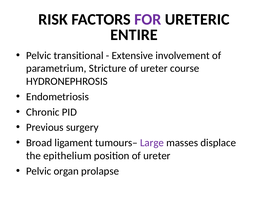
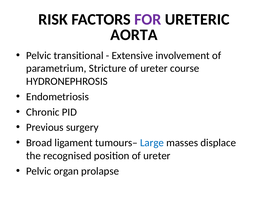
ENTIRE: ENTIRE -> AORTA
Large colour: purple -> blue
epithelium: epithelium -> recognised
